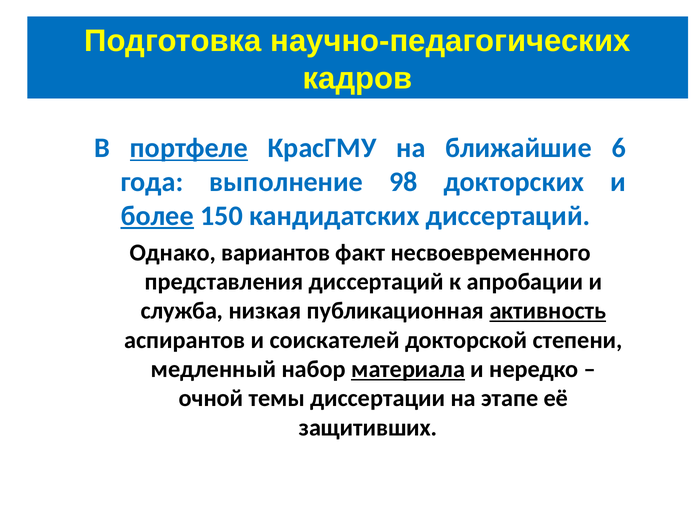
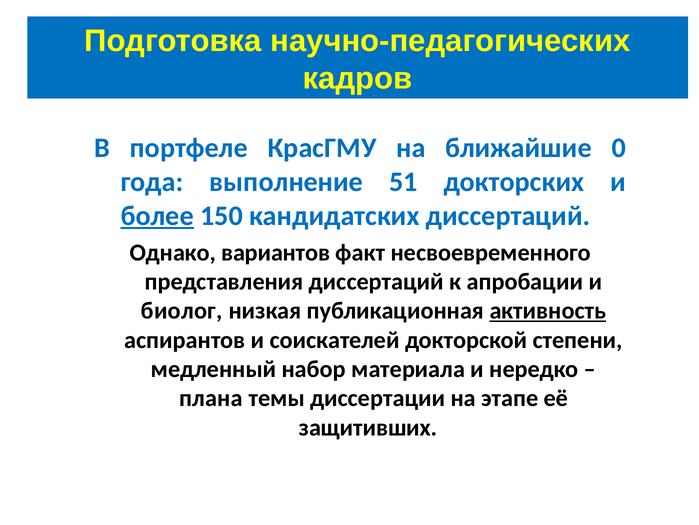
портфеле underline: present -> none
6: 6 -> 0
98: 98 -> 51
служба: служба -> биолог
материала underline: present -> none
очной: очной -> плана
